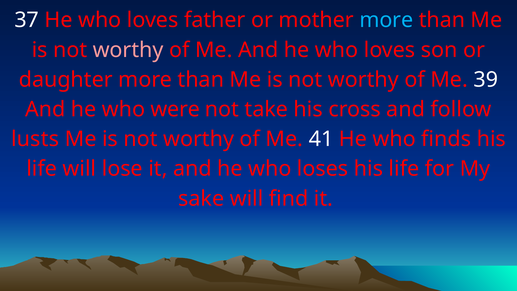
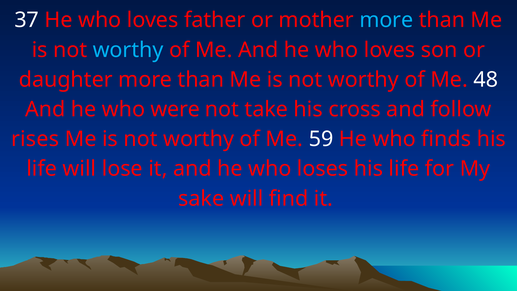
worthy at (128, 50) colour: pink -> light blue
39: 39 -> 48
lusts: lusts -> rises
41: 41 -> 59
